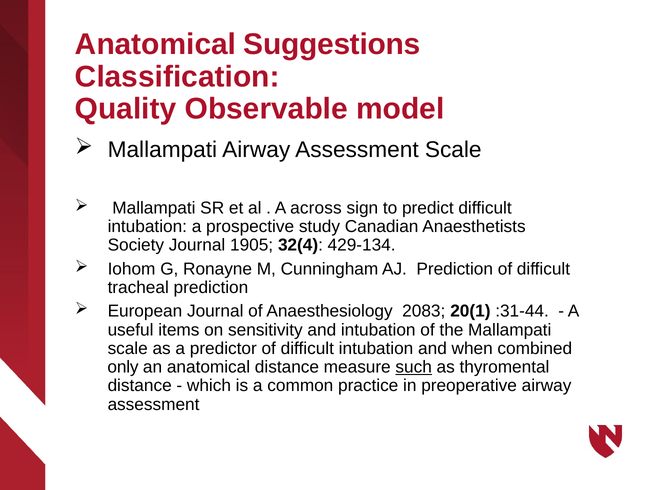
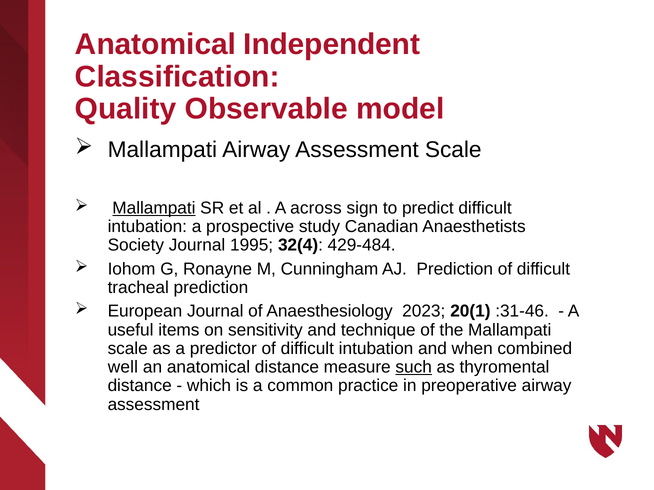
Suggestions: Suggestions -> Independent
Mallampati at (154, 208) underline: none -> present
1905: 1905 -> 1995
429-134: 429-134 -> 429-484
2083: 2083 -> 2023
:31-44: :31-44 -> :31-46
and intubation: intubation -> technique
only: only -> well
